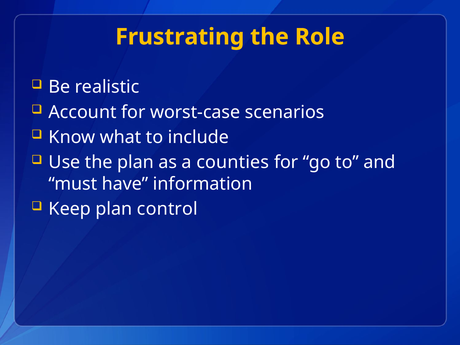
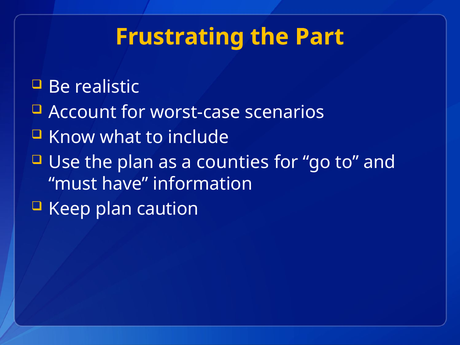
Role: Role -> Part
control: control -> caution
